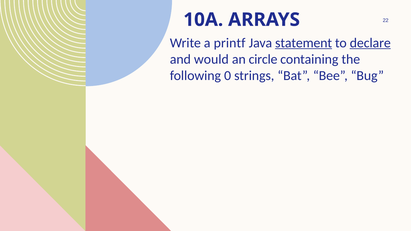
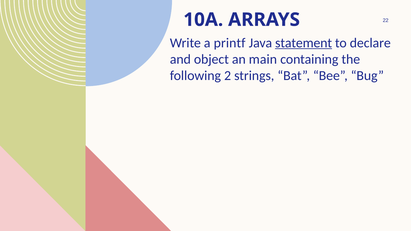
declare underline: present -> none
would: would -> object
circle: circle -> main
0: 0 -> 2
